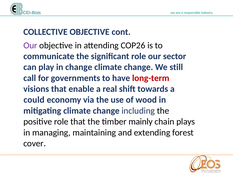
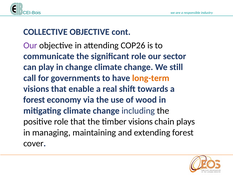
long-term colour: red -> orange
could at (34, 100): could -> forest
timber mainly: mainly -> visions
